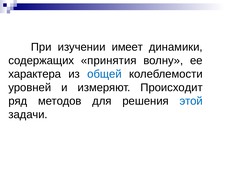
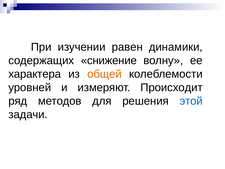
имеет: имеет -> равен
принятия: принятия -> снижение
общей colour: blue -> orange
